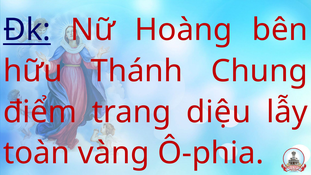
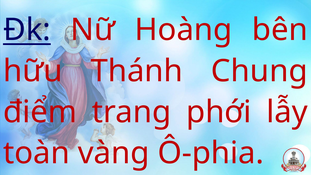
diệu: diệu -> phới
